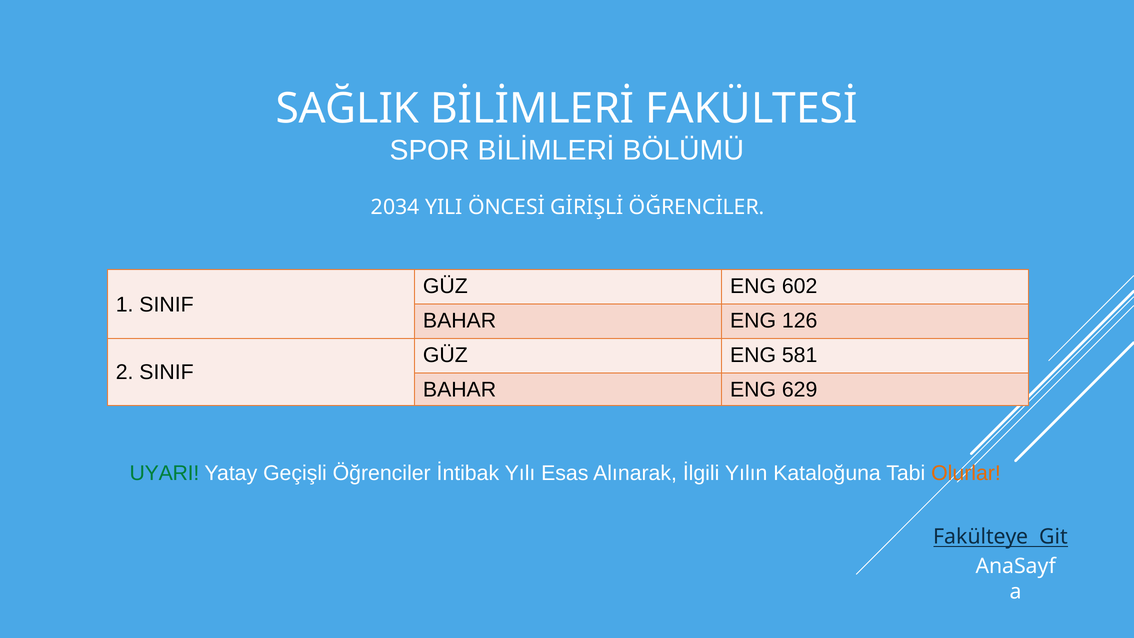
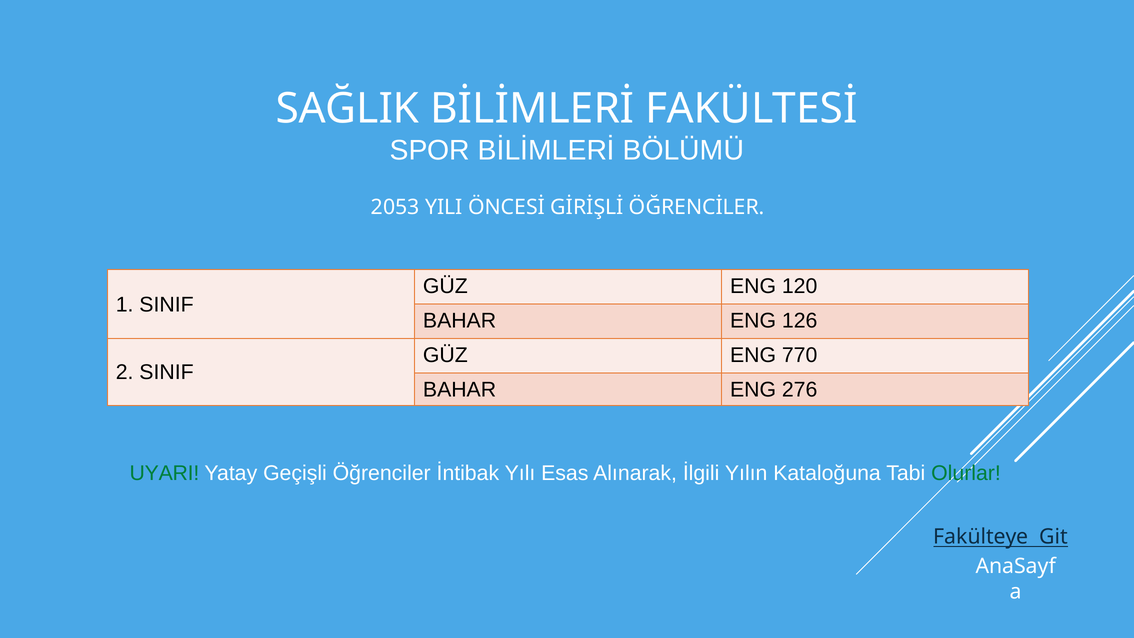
2034: 2034 -> 2053
602: 602 -> 120
581: 581 -> 770
629: 629 -> 276
Olurlar colour: orange -> green
